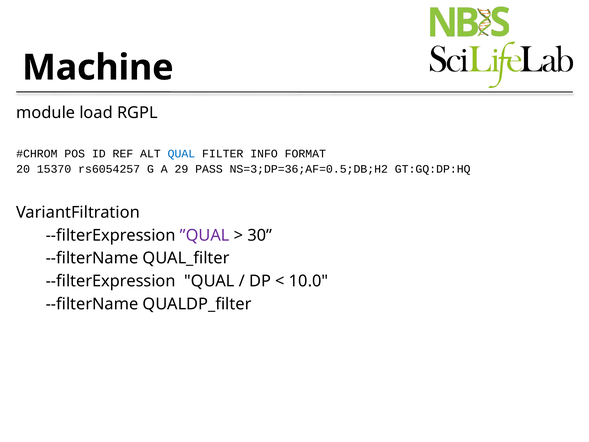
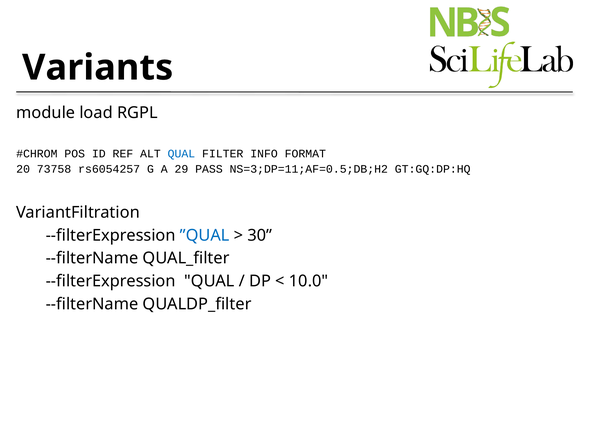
Machine: Machine -> Variants
15370: 15370 -> 73758
NS=3;DP=36;AF=0.5;DB;H2: NS=3;DP=36;AF=0.5;DB;H2 -> NS=3;DP=11;AF=0.5;DB;H2
”QUAL colour: purple -> blue
